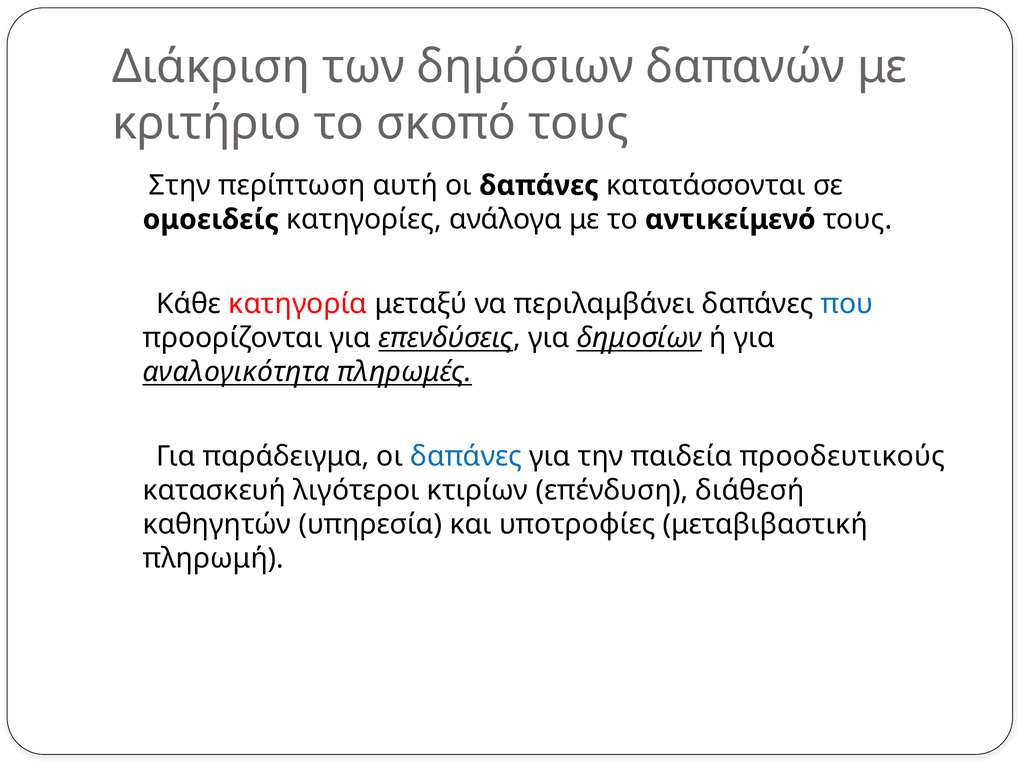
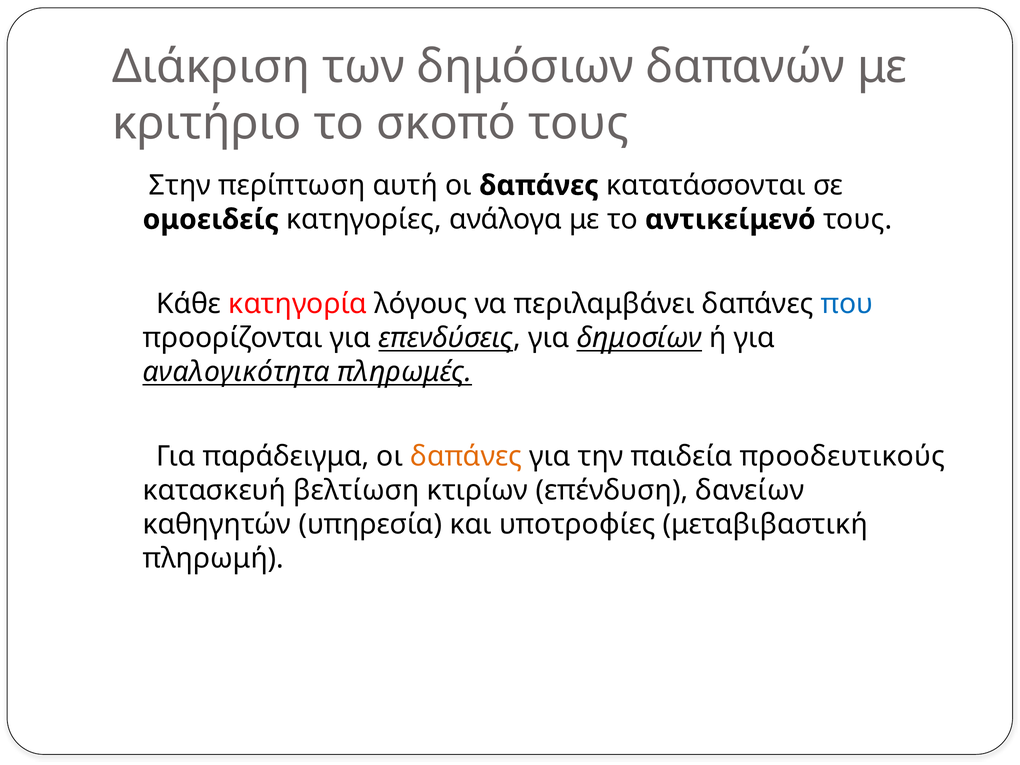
μεταξύ: μεταξύ -> λόγους
δαπάνες at (466, 457) colour: blue -> orange
λιγότεροι: λιγότεροι -> βελτίωση
διάθεσή: διάθεσή -> δανείων
